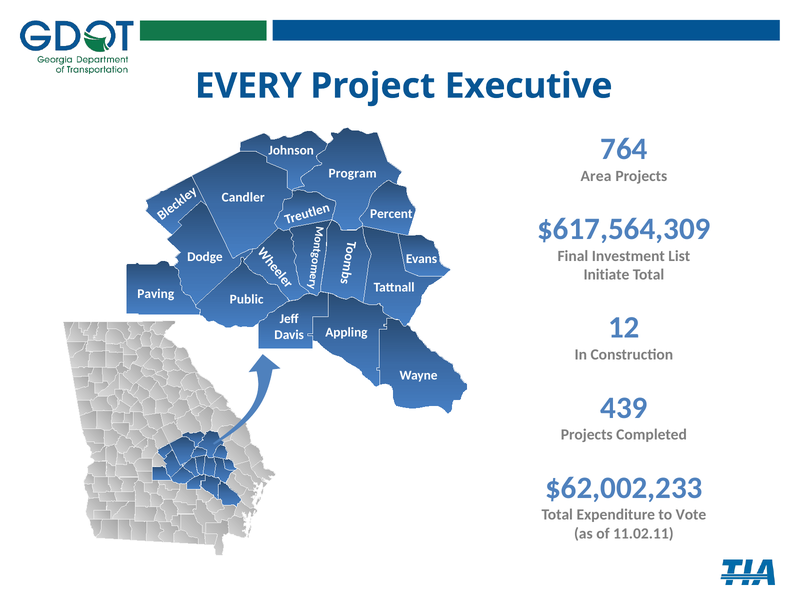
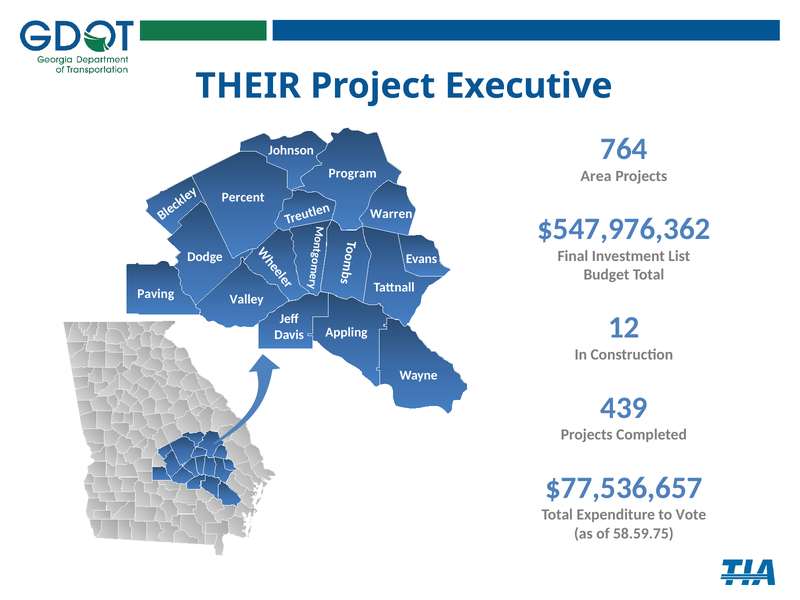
EVERY: EVERY -> THEIR
Candler: Candler -> Percent
Percent: Percent -> Warren
$617,564,309: $617,564,309 -> $547,976,362
Initiate: Initiate -> Budget
Public: Public -> Valley
$62,002,233: $62,002,233 -> $77,536,657
11.02.11: 11.02.11 -> 58.59.75
